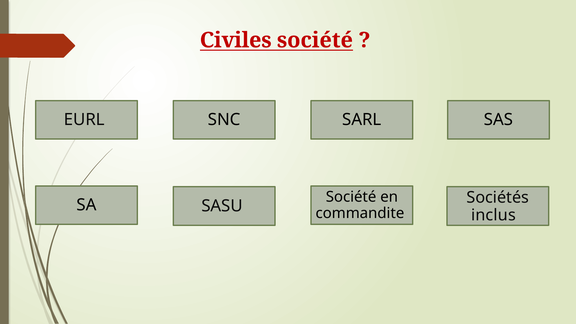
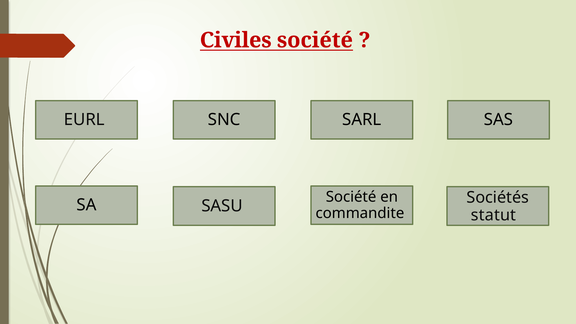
inclus: inclus -> statut
